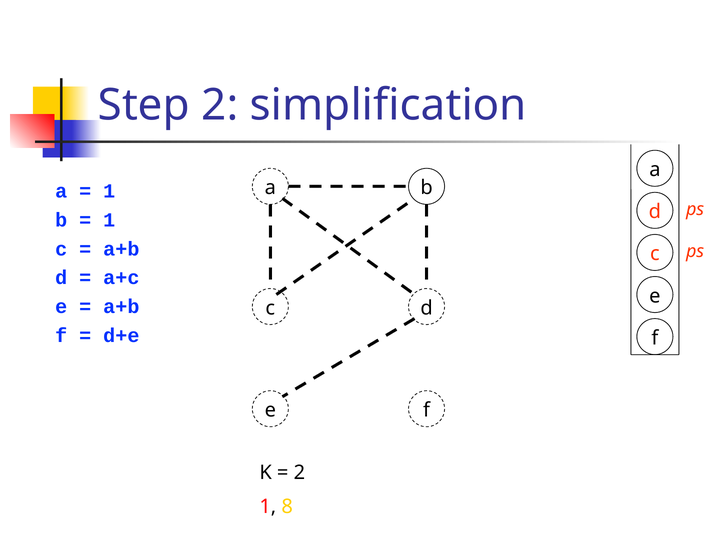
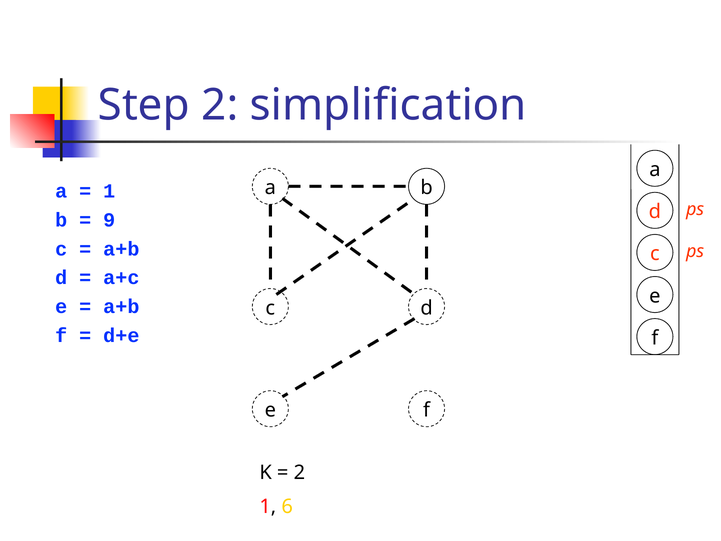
1 at (109, 220): 1 -> 9
8: 8 -> 6
